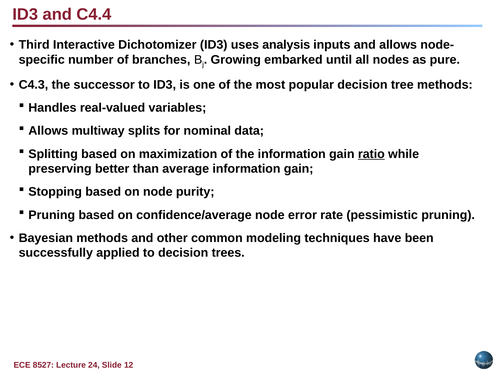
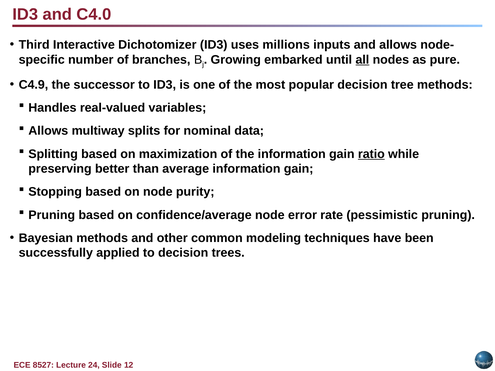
C4.4: C4.4 -> C4.0
analysis: analysis -> millions
all underline: none -> present
C4.3: C4.3 -> C4.9
